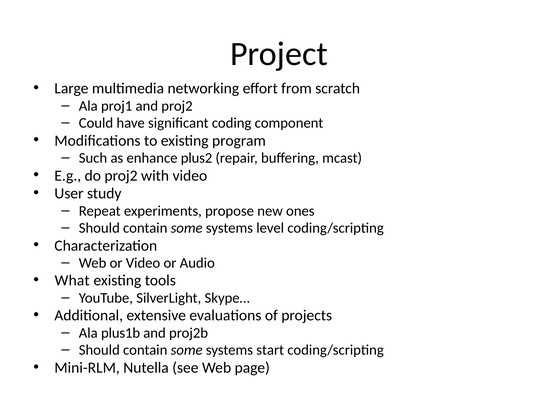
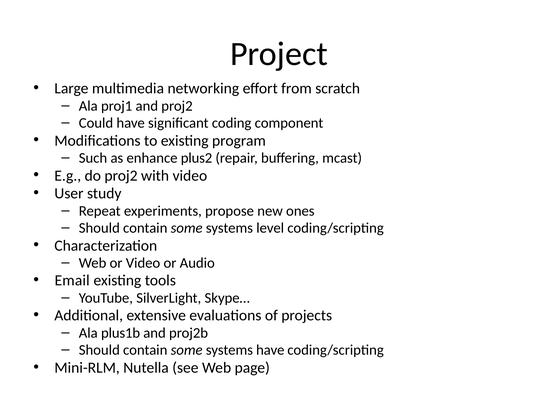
What: What -> Email
systems start: start -> have
